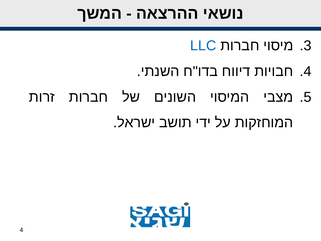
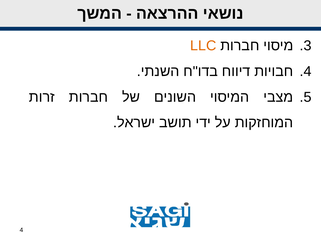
LLC colour: blue -> orange
